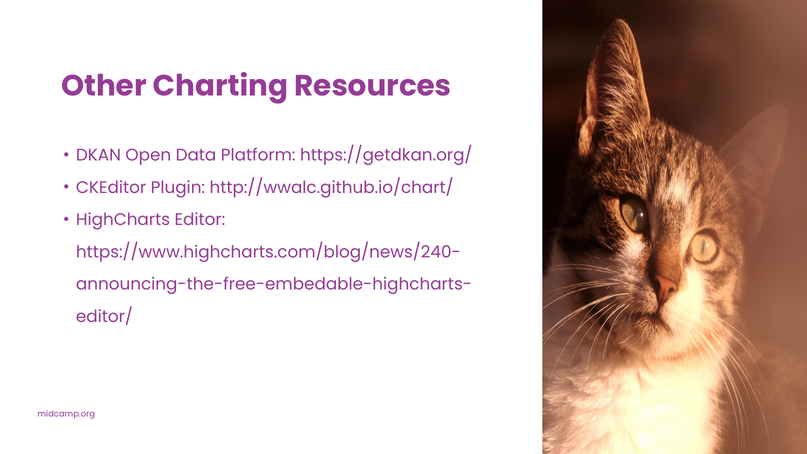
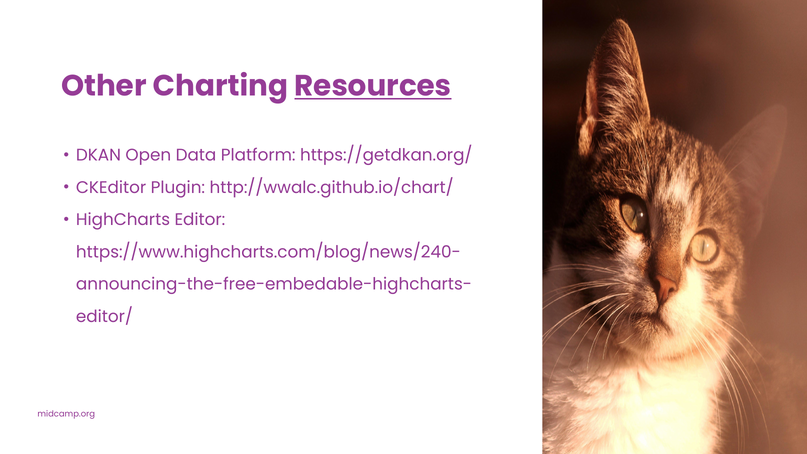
Resources underline: none -> present
